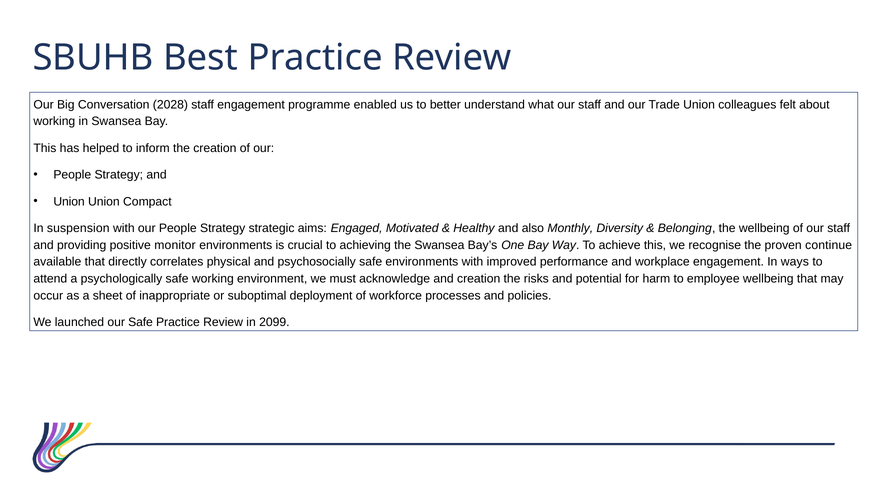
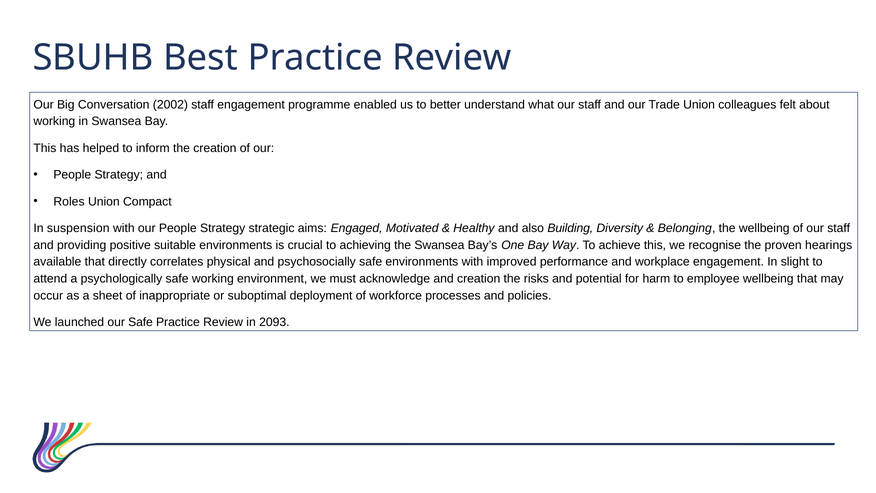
2028: 2028 -> 2002
Union at (69, 202): Union -> Roles
Monthly: Monthly -> Building
monitor: monitor -> suitable
continue: continue -> hearings
ways: ways -> slight
2099: 2099 -> 2093
